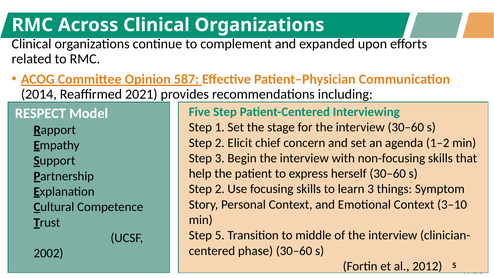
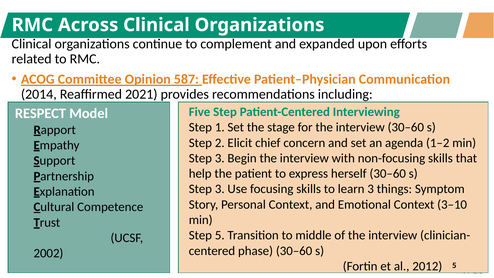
2 at (220, 189): 2 -> 3
